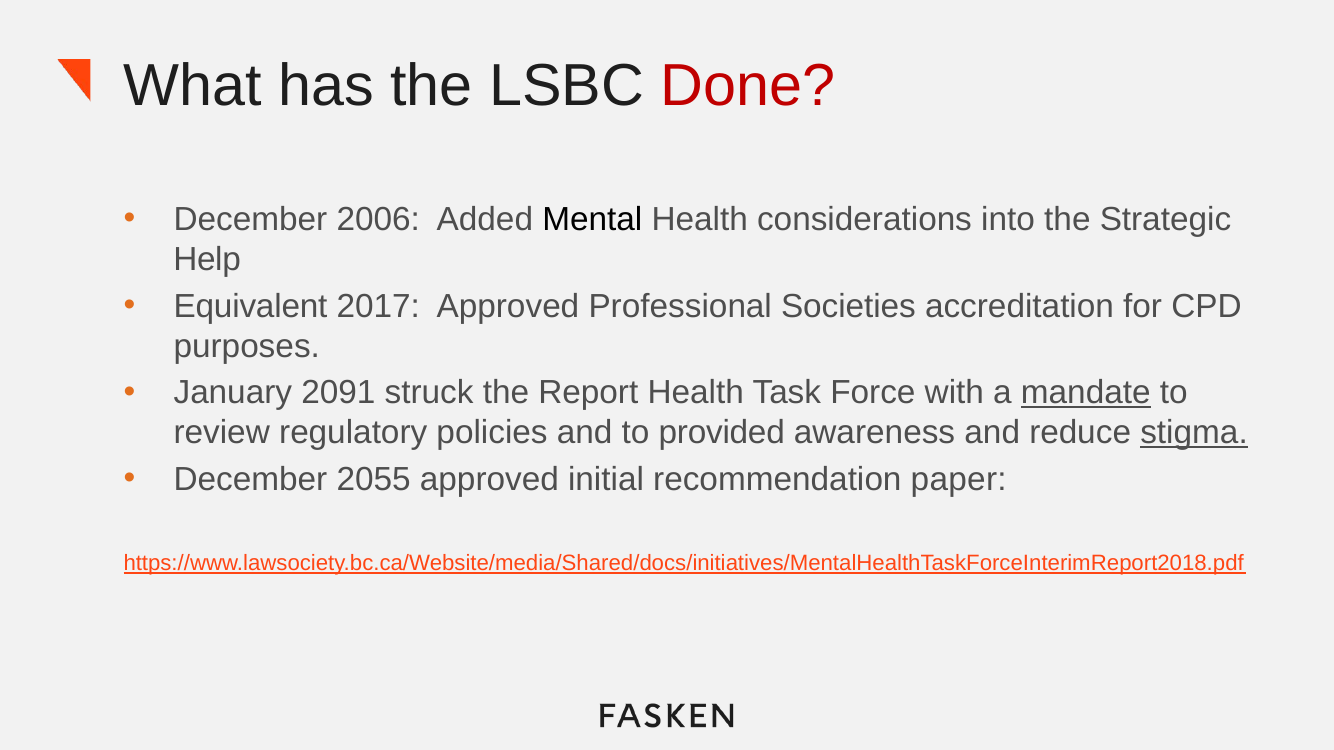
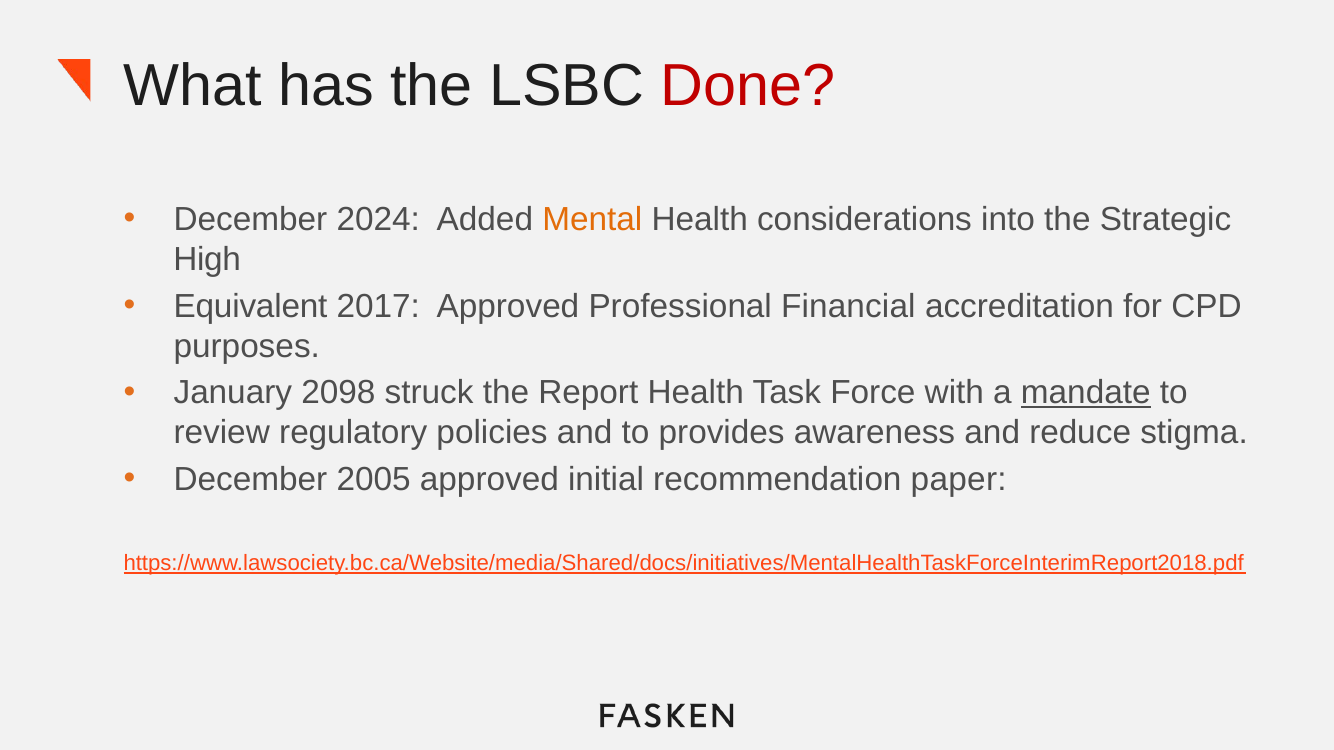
2006: 2006 -> 2024
Mental colour: black -> orange
Help: Help -> High
Societies: Societies -> Financial
2091: 2091 -> 2098
provided: provided -> provides
stigma underline: present -> none
2055: 2055 -> 2005
